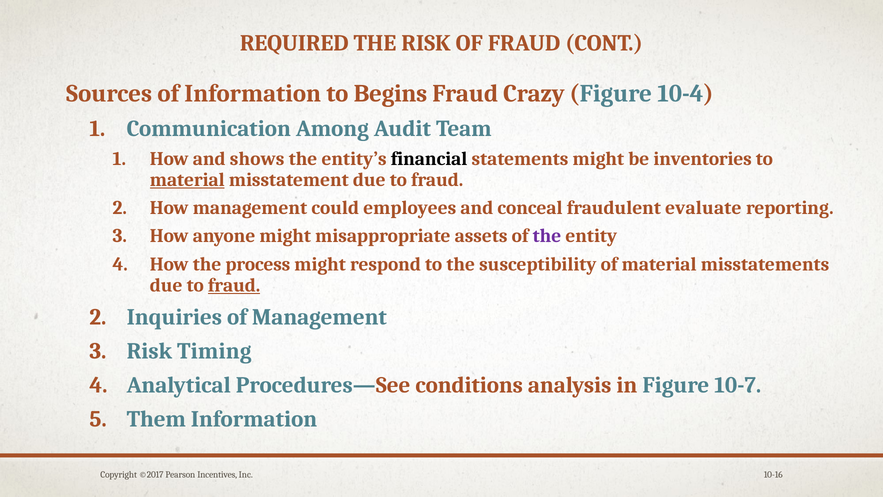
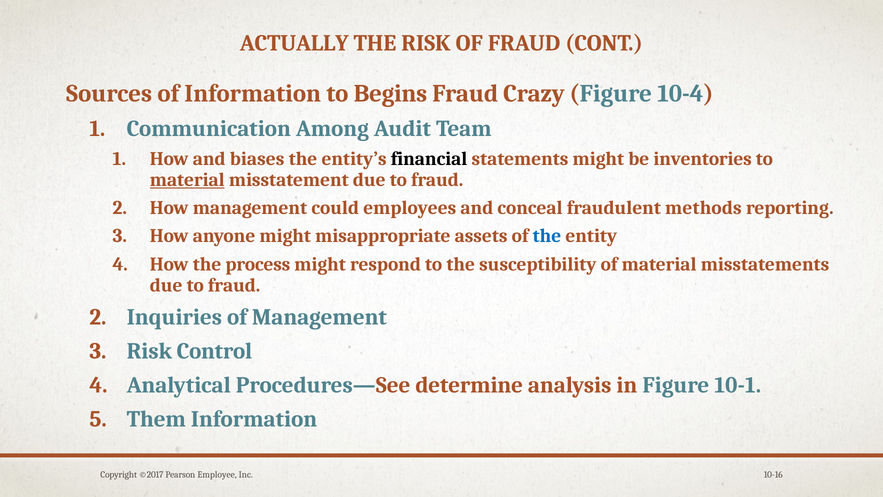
REQUIRED: REQUIRED -> ACTUALLY
shows: shows -> biases
evaluate: evaluate -> methods
the at (547, 236) colour: purple -> blue
fraud at (234, 285) underline: present -> none
Timing: Timing -> Control
conditions: conditions -> determine
10-7: 10-7 -> 10-1
Incentives: Incentives -> Employee
